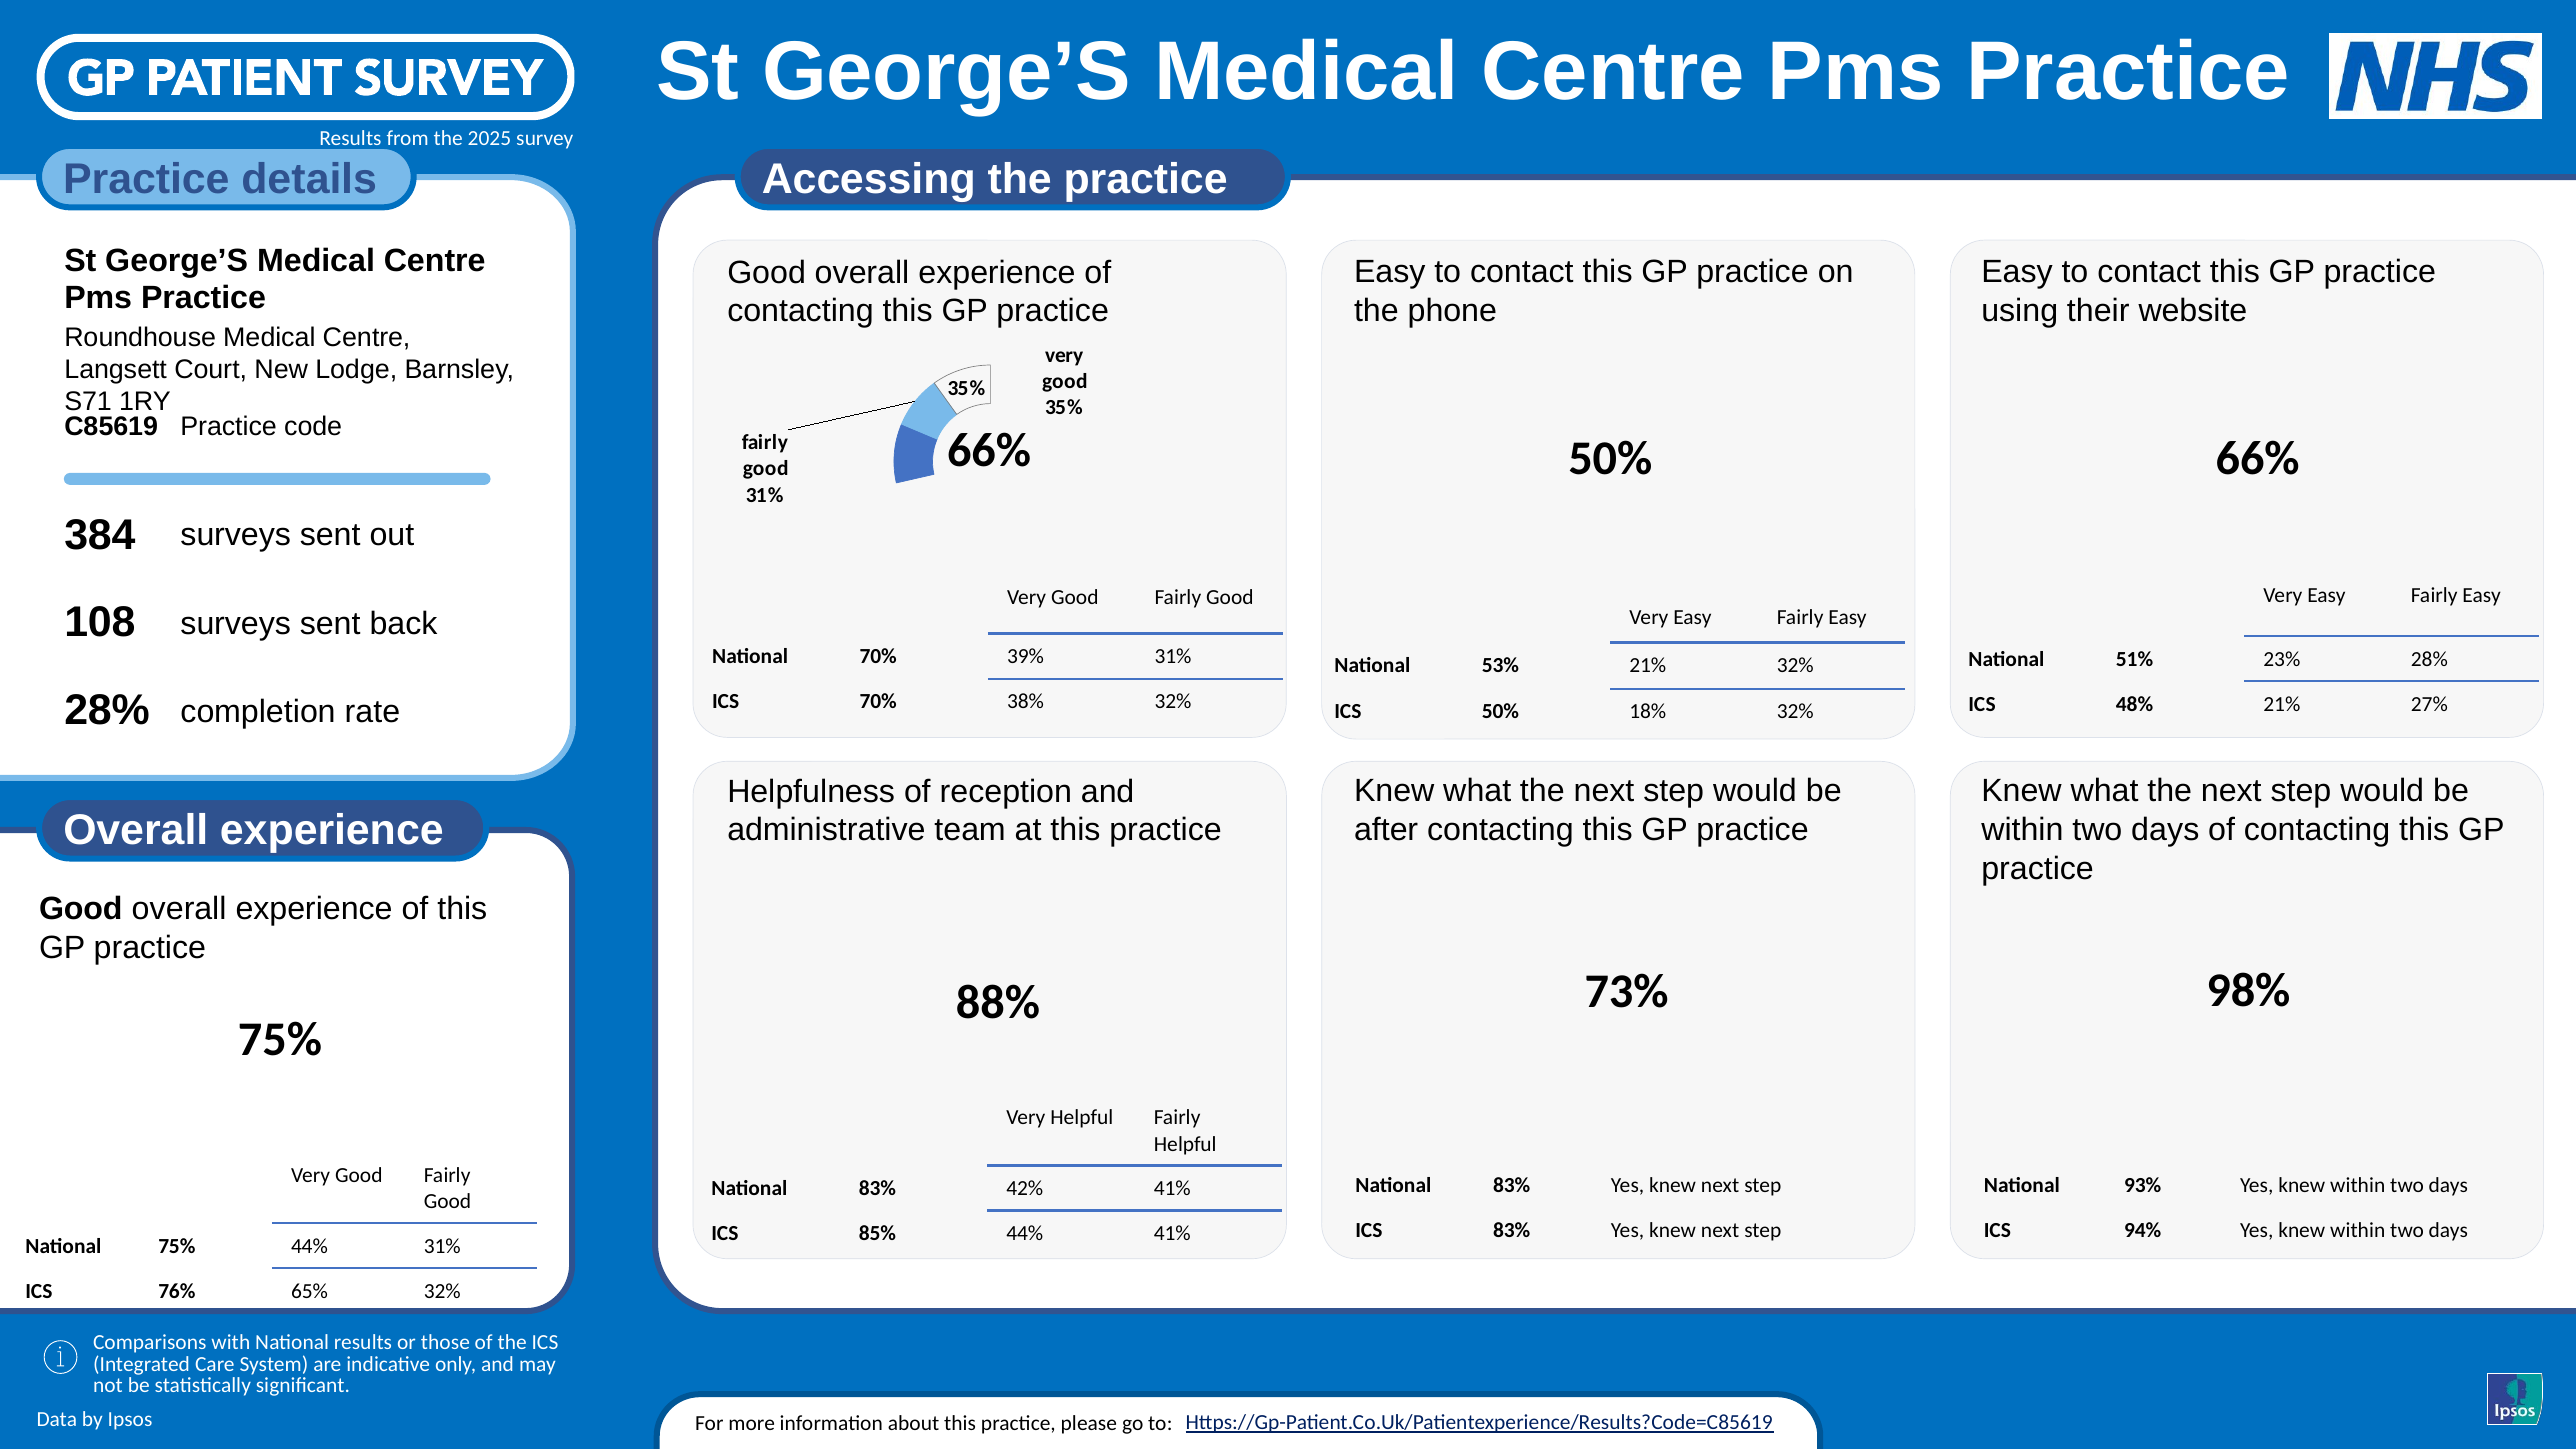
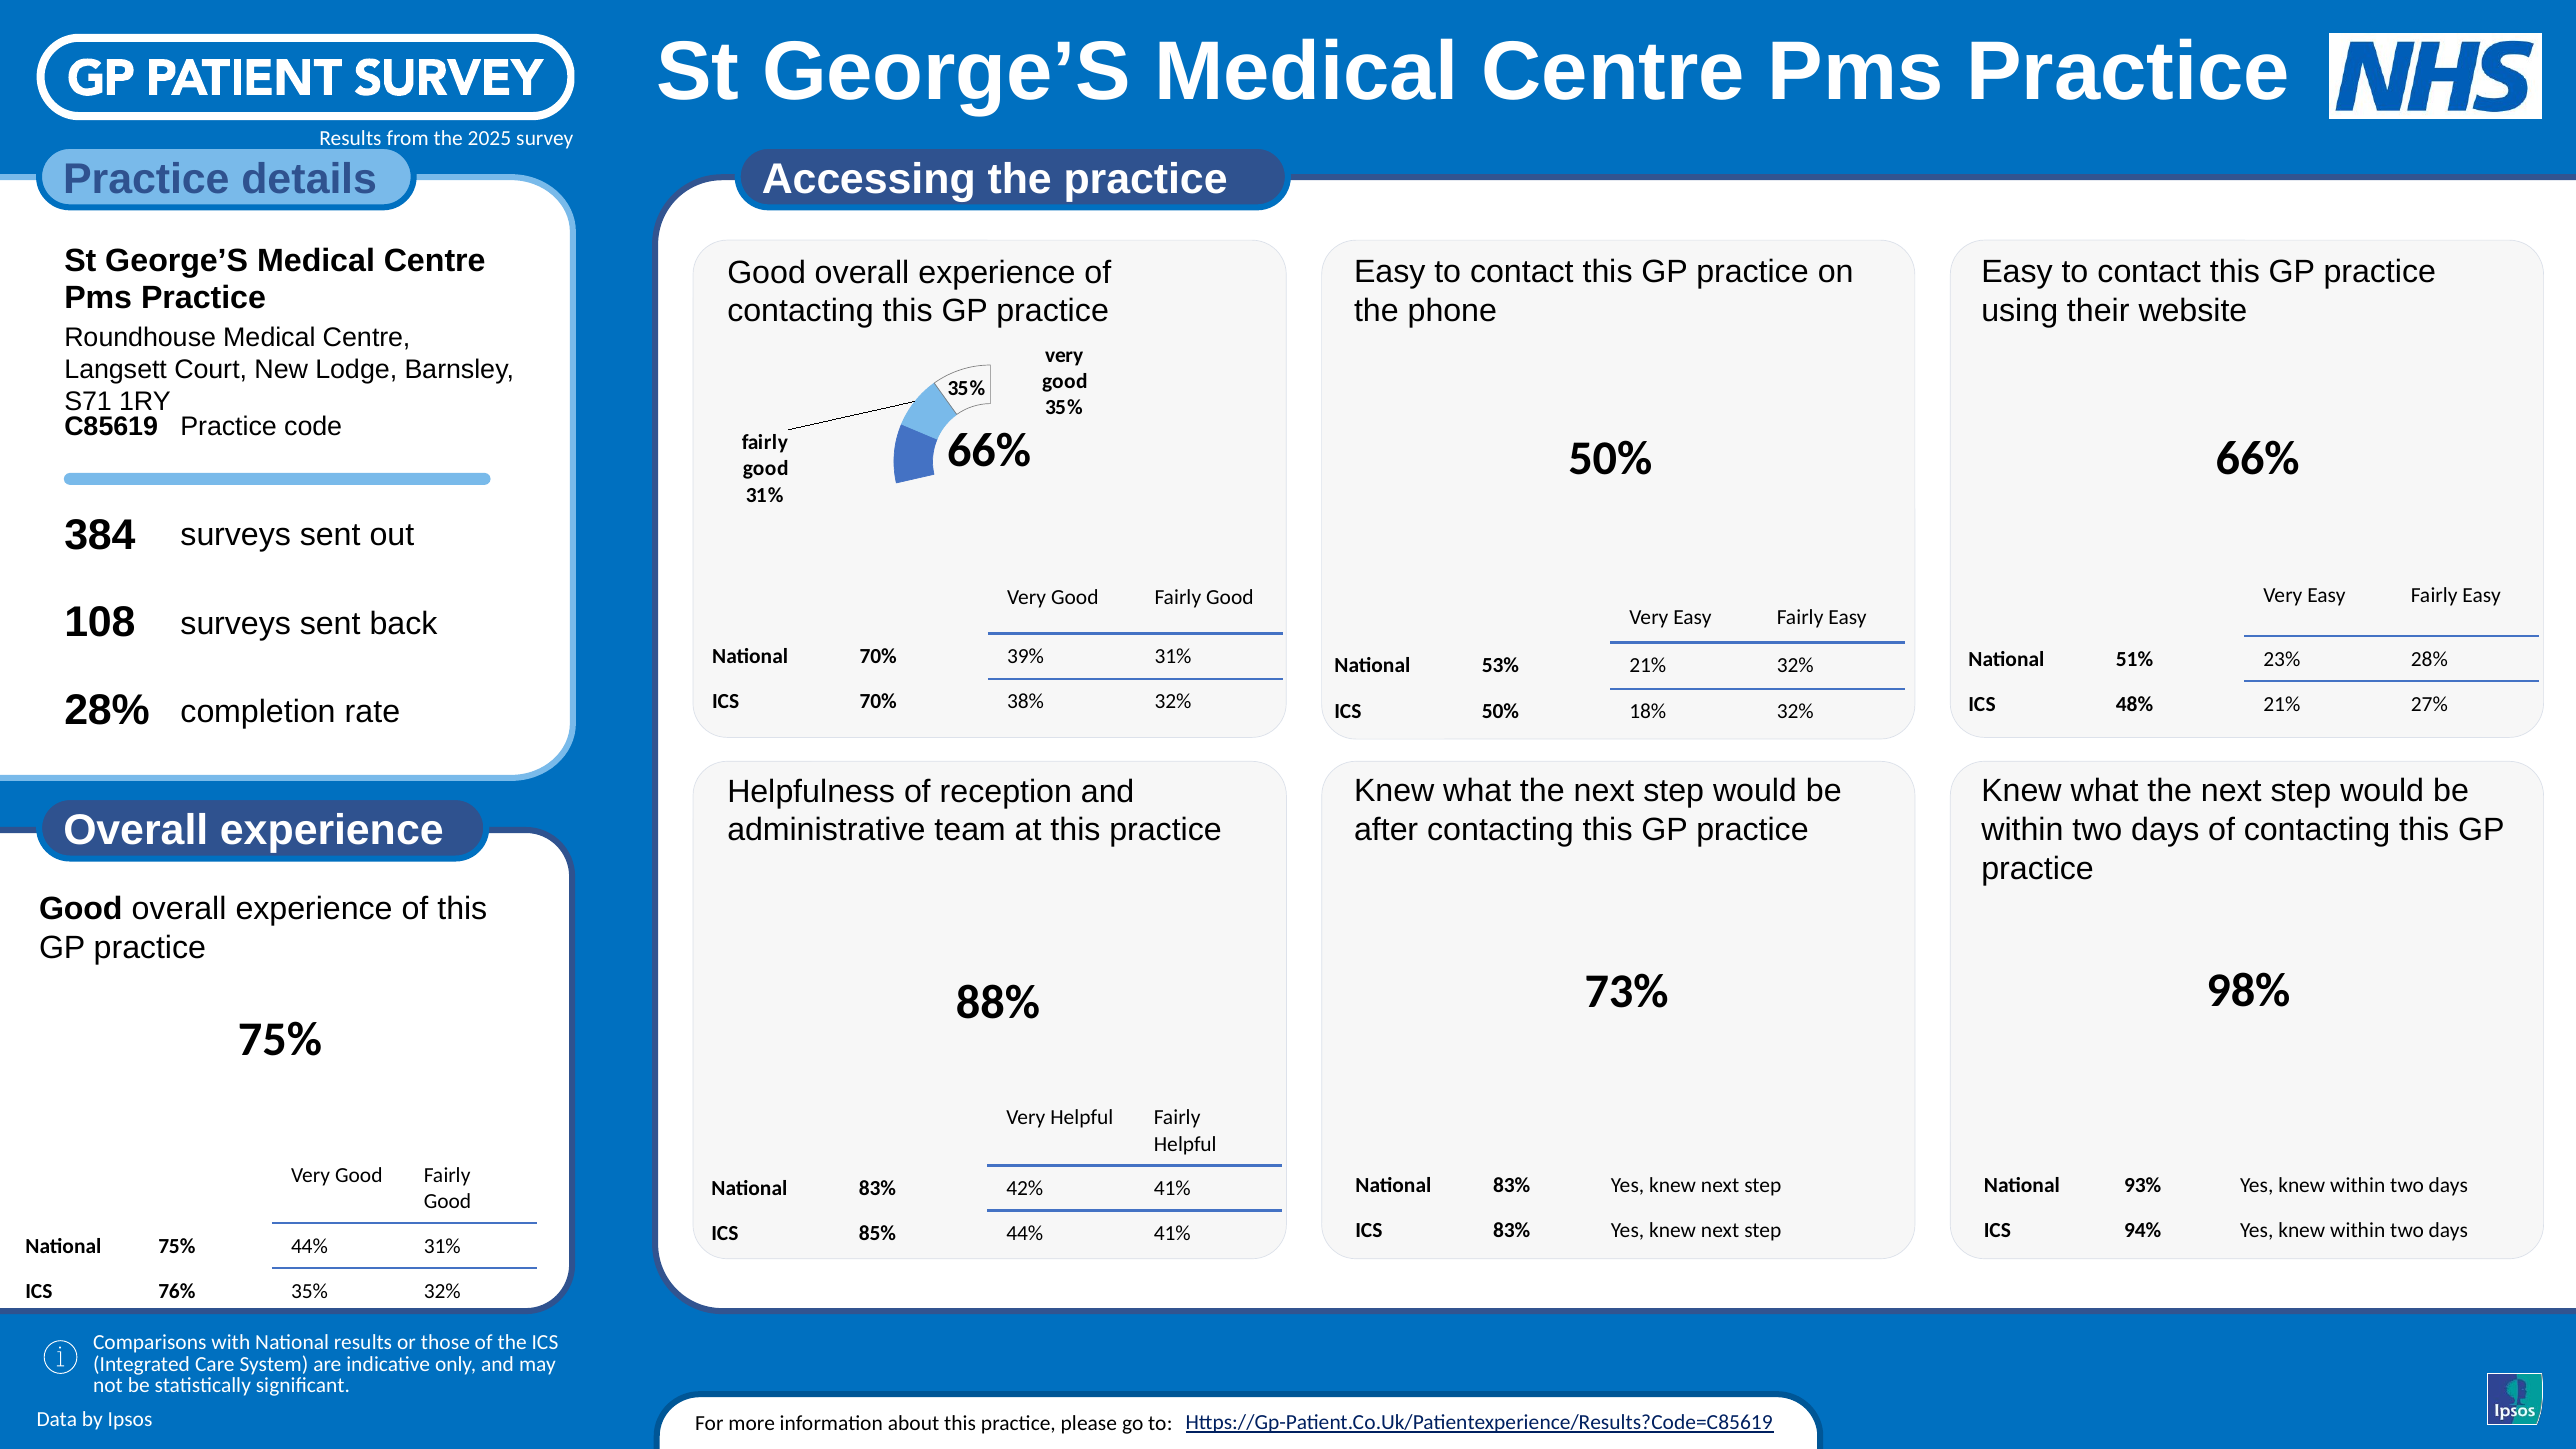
76% 65%: 65% -> 35%
